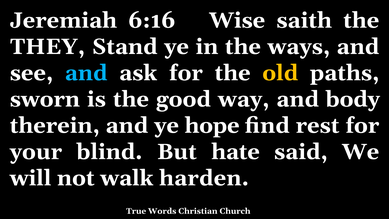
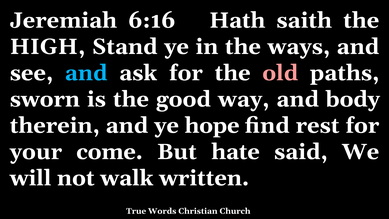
Wise: Wise -> Hath
THEY: THEY -> HIGH
old colour: yellow -> pink
blind: blind -> come
harden: harden -> written
